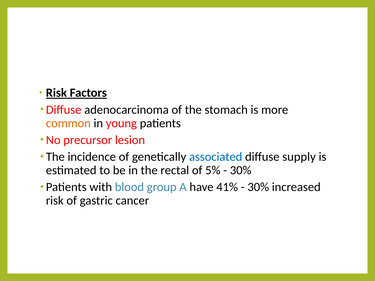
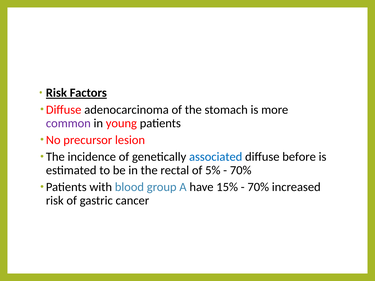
common colour: orange -> purple
supply: supply -> before
30% at (241, 170): 30% -> 70%
41%: 41% -> 15%
30% at (258, 187): 30% -> 70%
